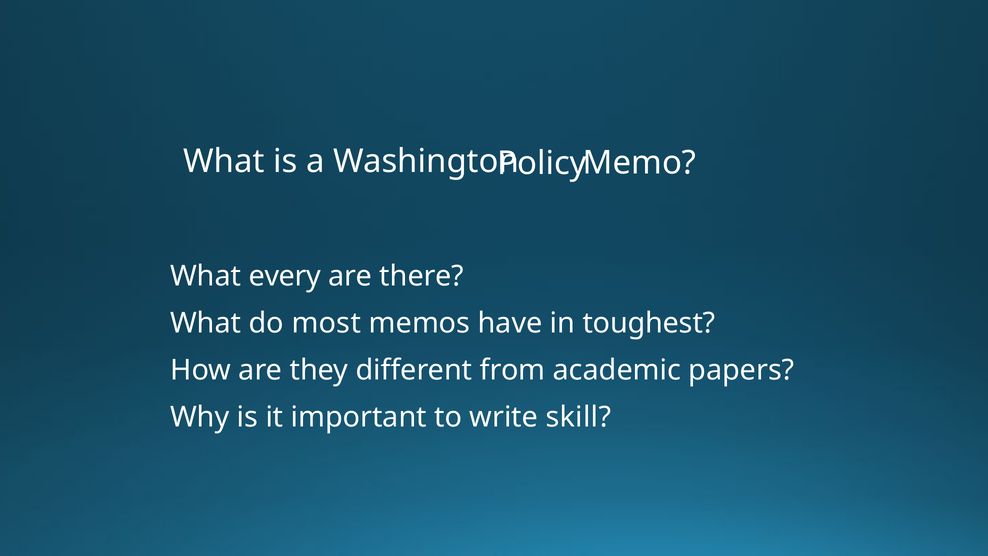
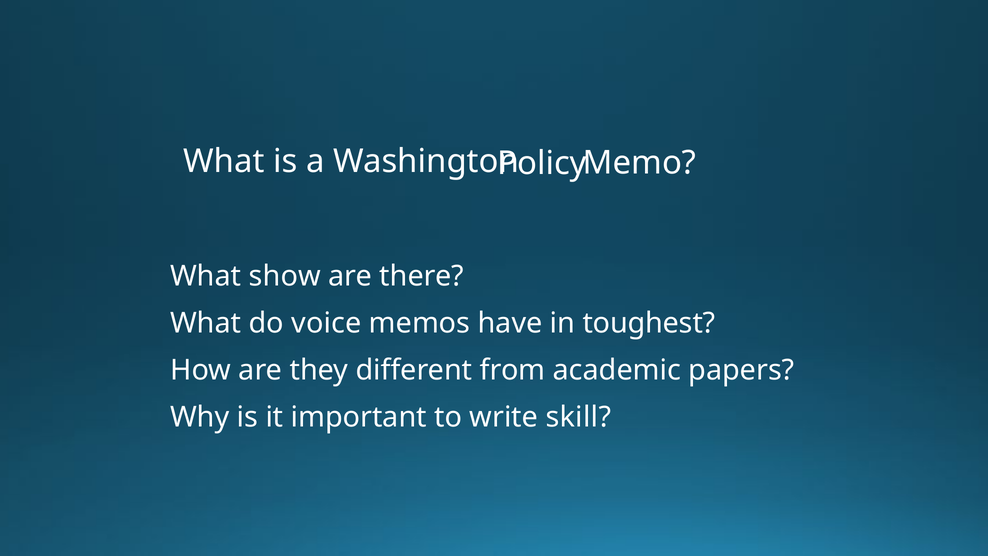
every: every -> show
most: most -> voice
